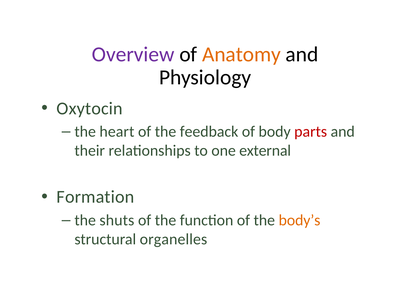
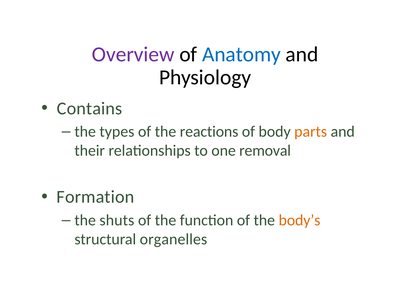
Anatomy colour: orange -> blue
Oxytocin: Oxytocin -> Contains
heart: heart -> types
feedback: feedback -> reactions
parts colour: red -> orange
external: external -> removal
